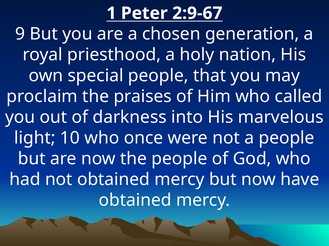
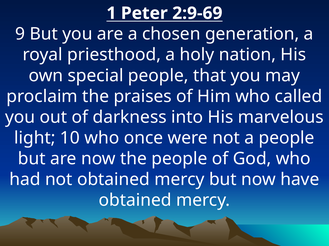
2:9-67: 2:9-67 -> 2:9-69
